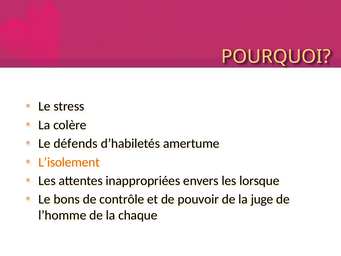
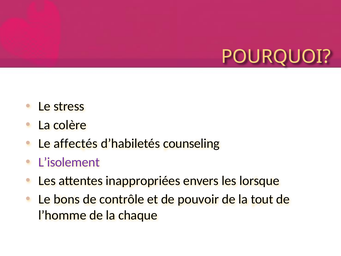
défends: défends -> affectés
amertume: amertume -> counseling
L’isolement colour: orange -> purple
juge: juge -> tout
